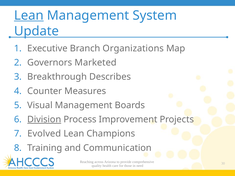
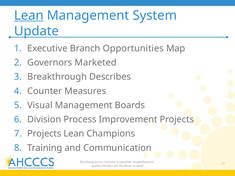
Organizations: Organizations -> Opportunities
Division underline: present -> none
Evolved at (44, 134): Evolved -> Projects
